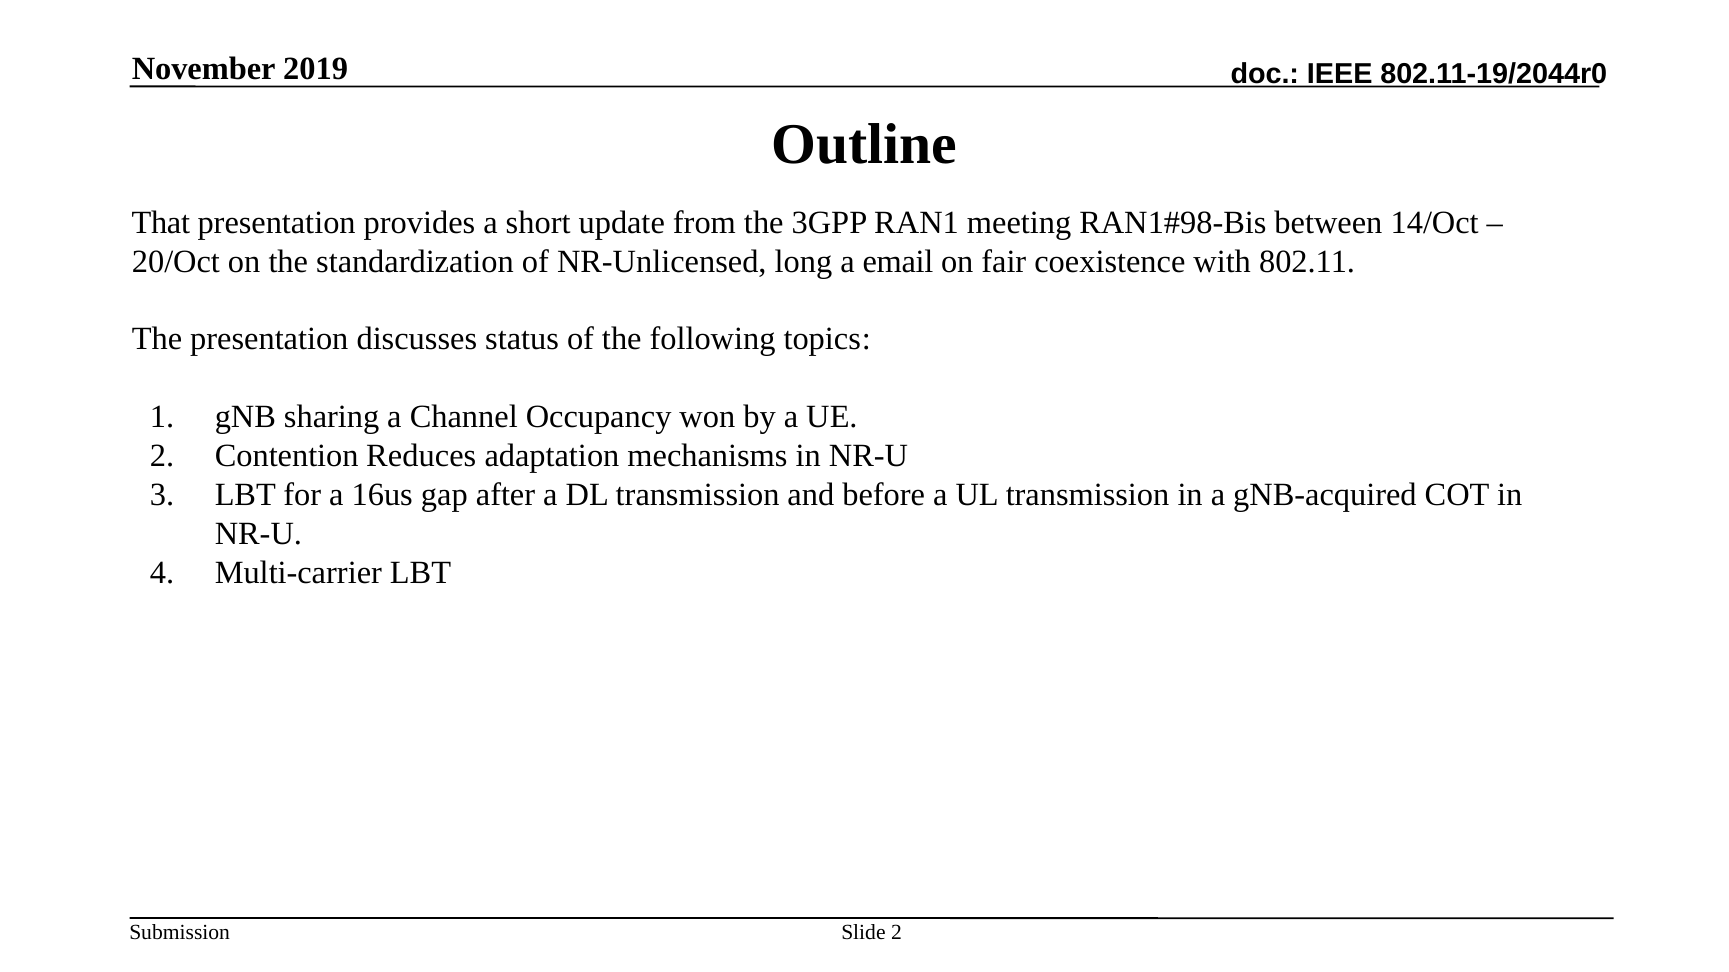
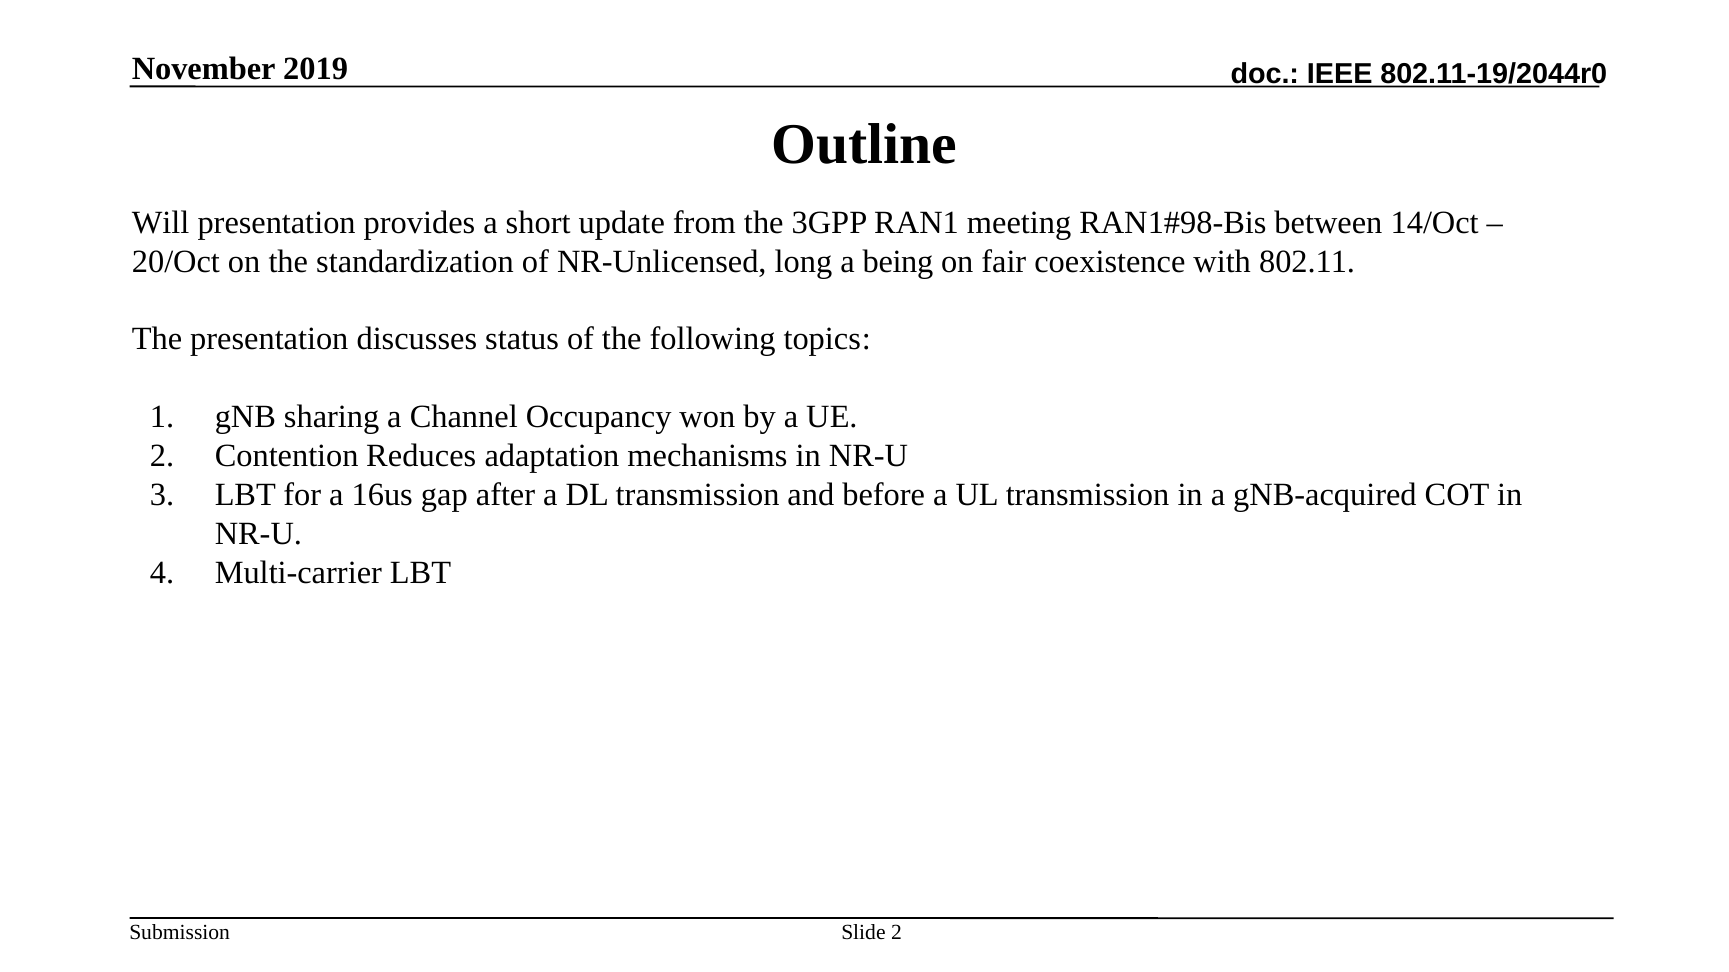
That: That -> Will
email: email -> being
